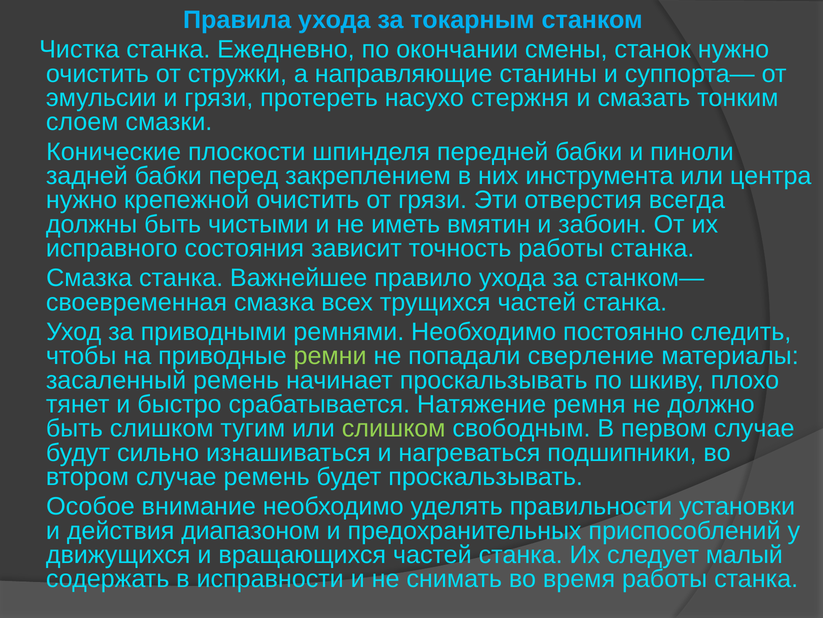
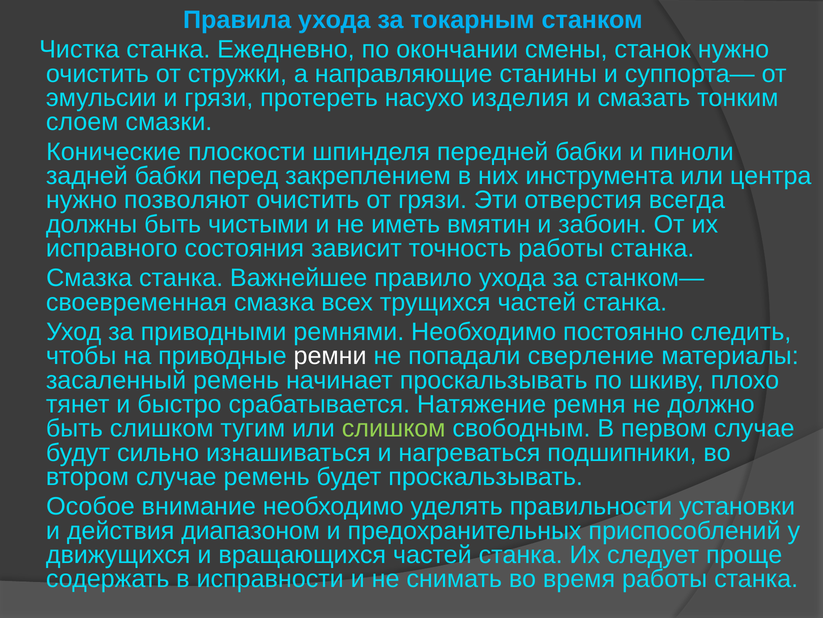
стержня: стержня -> изделия
крепежной: крепежной -> позволяют
ремни colour: light green -> white
малый: малый -> проще
